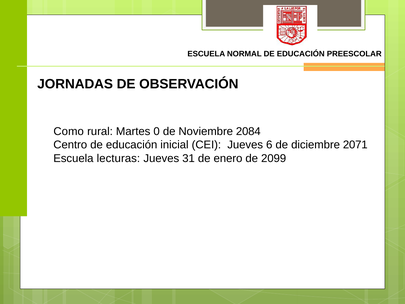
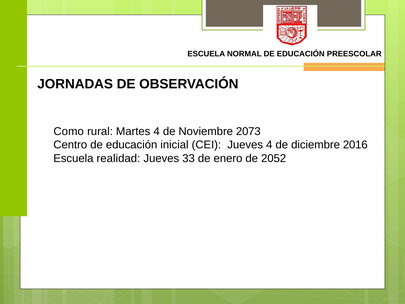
Martes 0: 0 -> 4
2084: 2084 -> 2073
Jueves 6: 6 -> 4
2071: 2071 -> 2016
lecturas: lecturas -> realidad
31: 31 -> 33
2099: 2099 -> 2052
